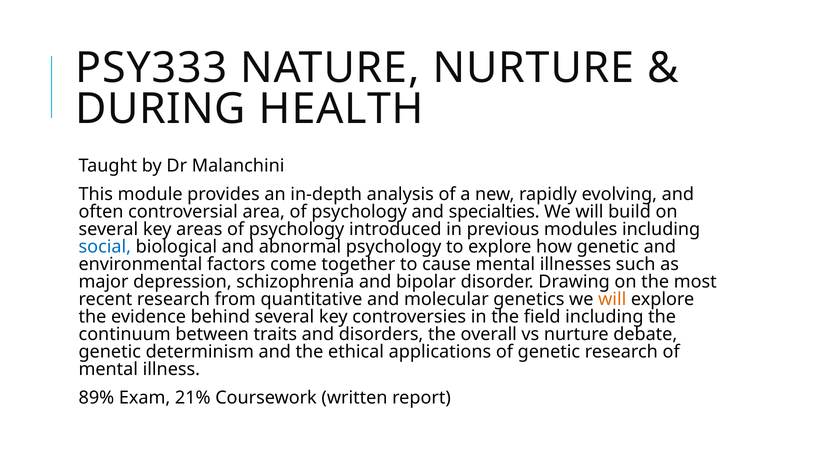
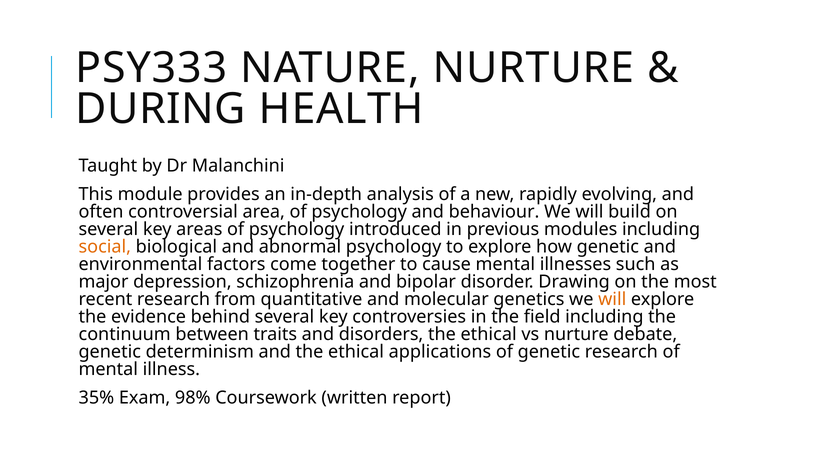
specialties: specialties -> behaviour
social colour: blue -> orange
disorders the overall: overall -> ethical
89%: 89% -> 35%
21%: 21% -> 98%
